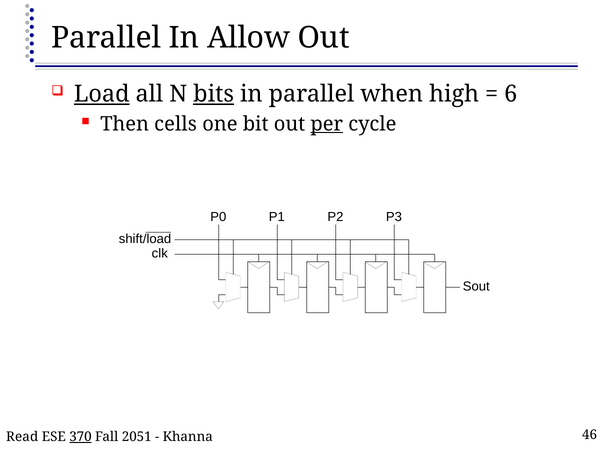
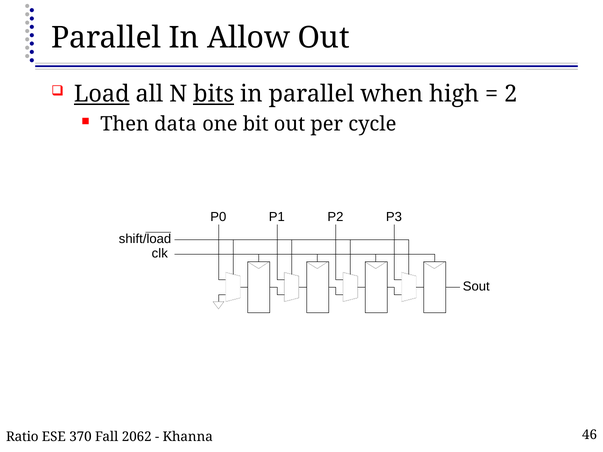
6: 6 -> 2
cells: cells -> data
per underline: present -> none
Read: Read -> Ratio
370 underline: present -> none
2051: 2051 -> 2062
